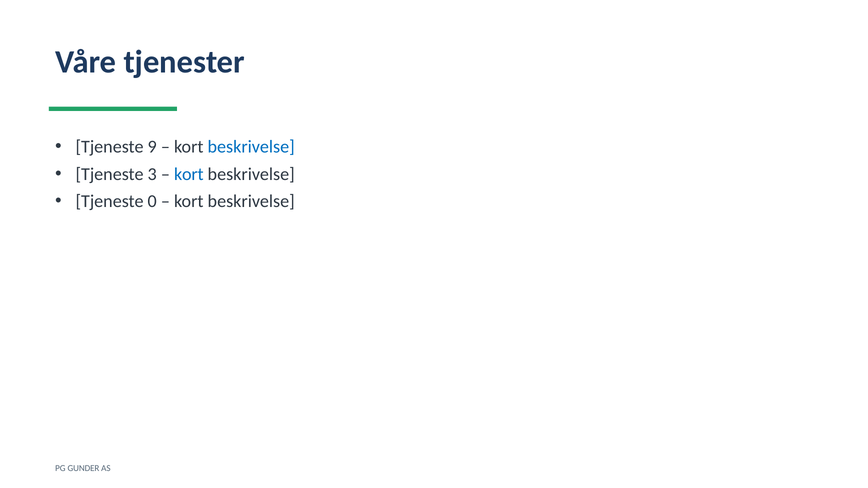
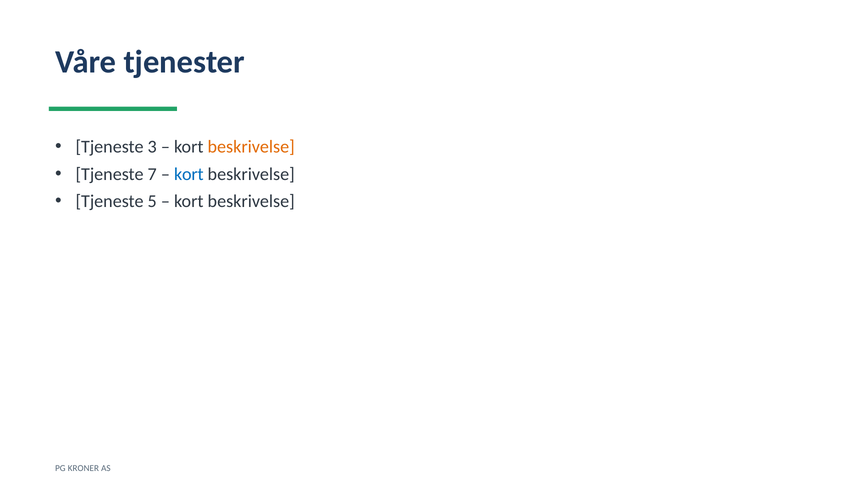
9: 9 -> 3
beskrivelse at (251, 147) colour: blue -> orange
3: 3 -> 7
0: 0 -> 5
GUNDER: GUNDER -> KRONER
